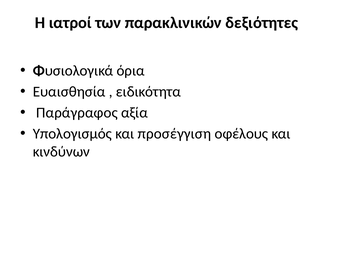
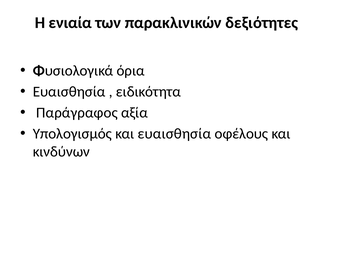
ιατροί: ιατροί -> ενιαία
και προσέγγιση: προσέγγιση -> ευαισθησία
